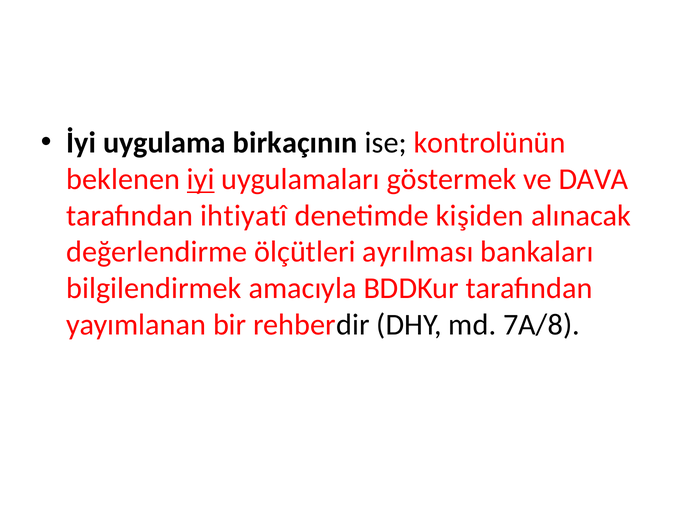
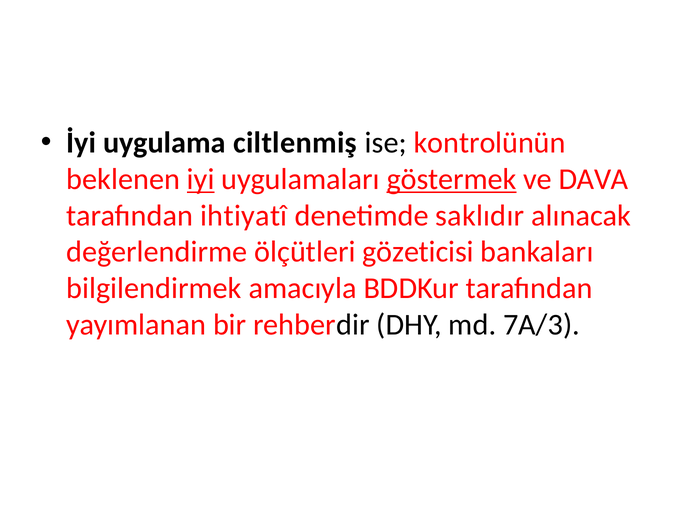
birkaçının: birkaçının -> ciltlenmiş
göstermek underline: none -> present
kişiden: kişiden -> saklıdır
ayrılması: ayrılması -> gözeticisi
7A/8: 7A/8 -> 7A/3
